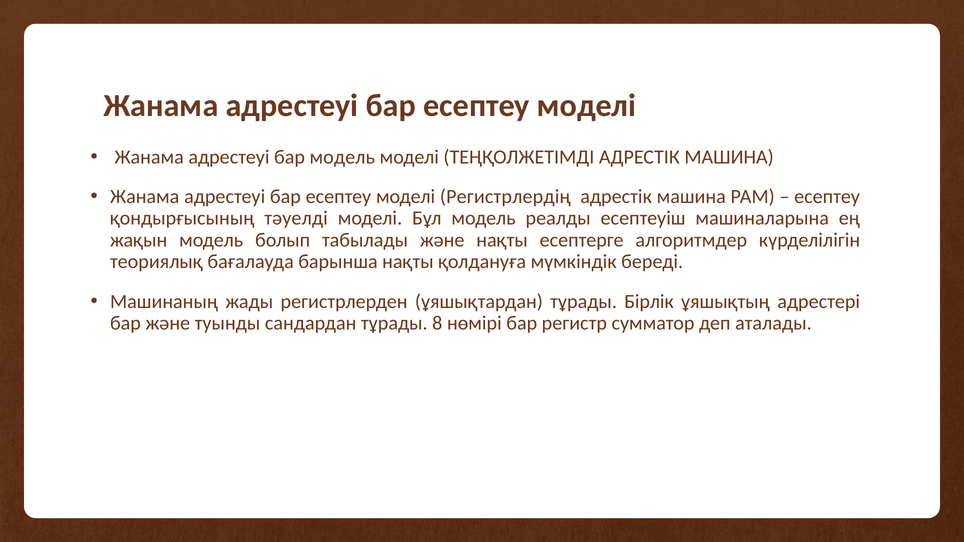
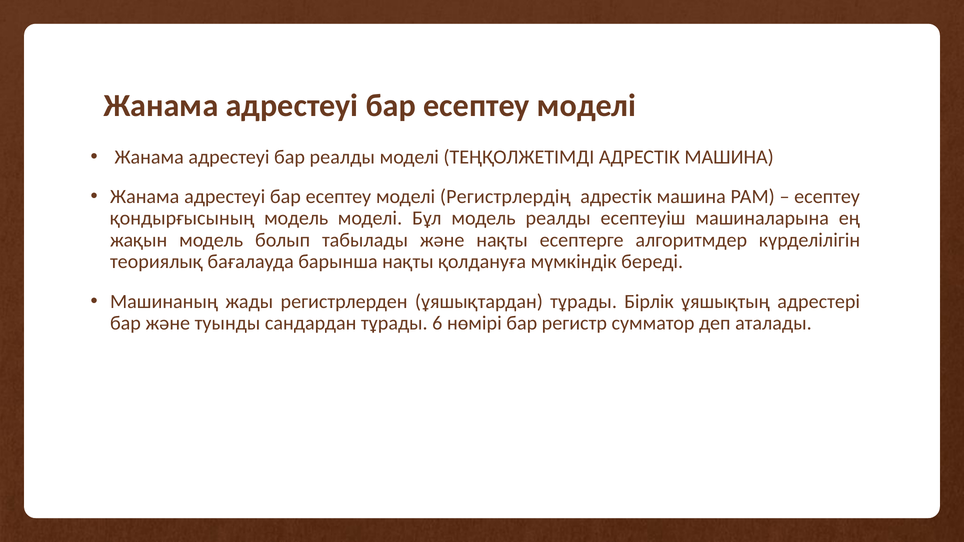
бар модель: модель -> реалды
қондырғысының тәуелді: тәуелді -> модель
8: 8 -> 6
